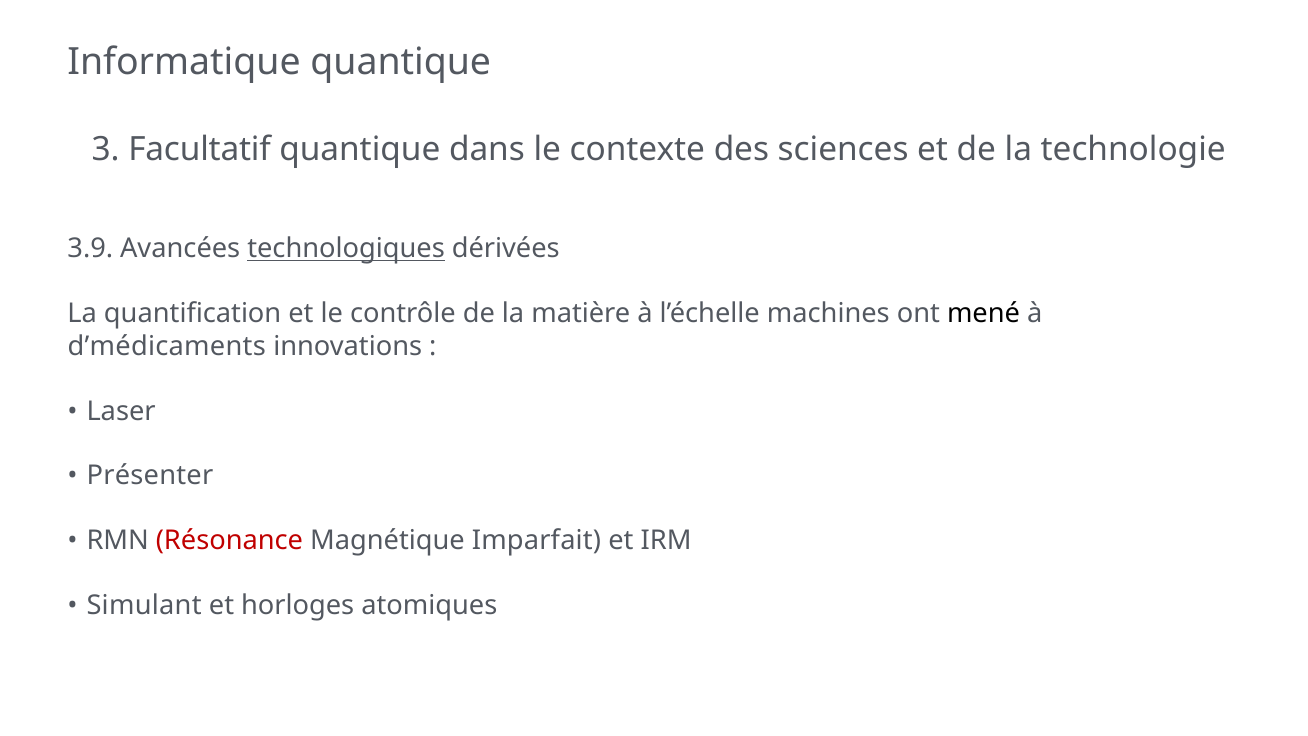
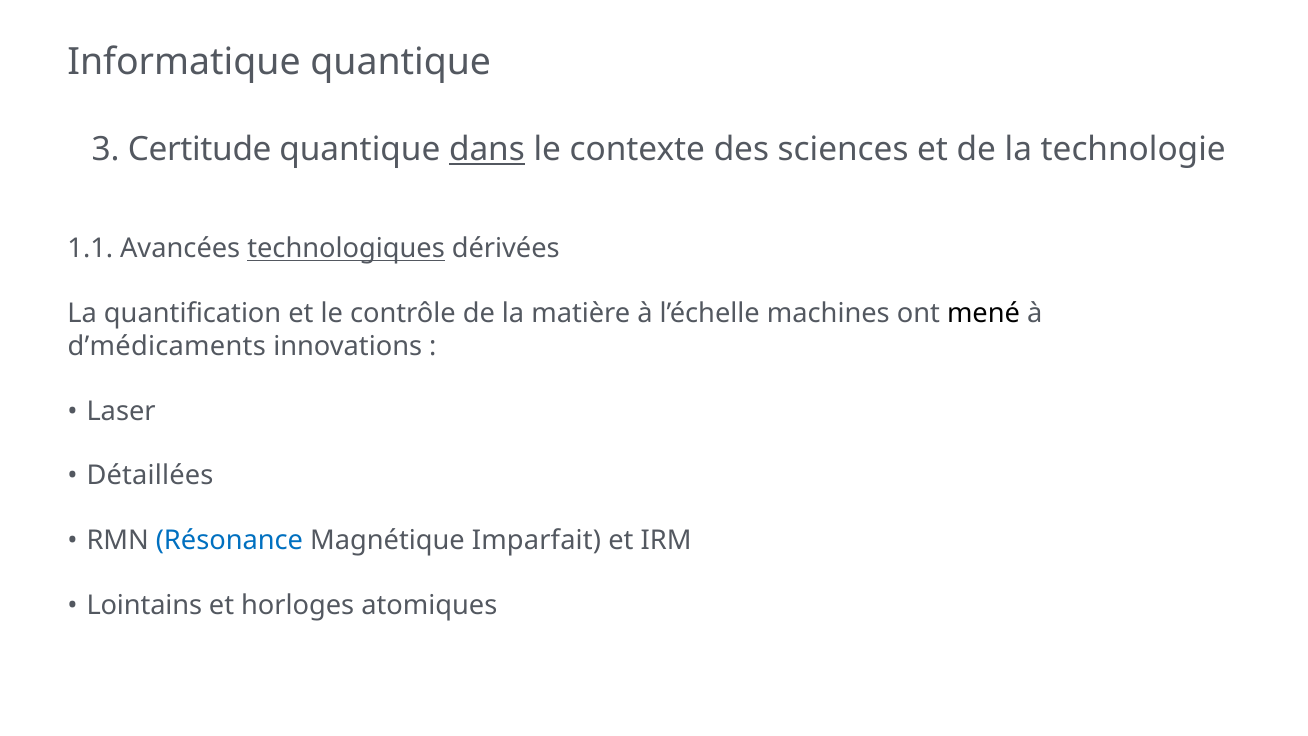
Facultatif: Facultatif -> Certitude
dans underline: none -> present
3.9: 3.9 -> 1.1
Présenter: Présenter -> Détaillées
Résonance colour: red -> blue
Simulant: Simulant -> Lointains
